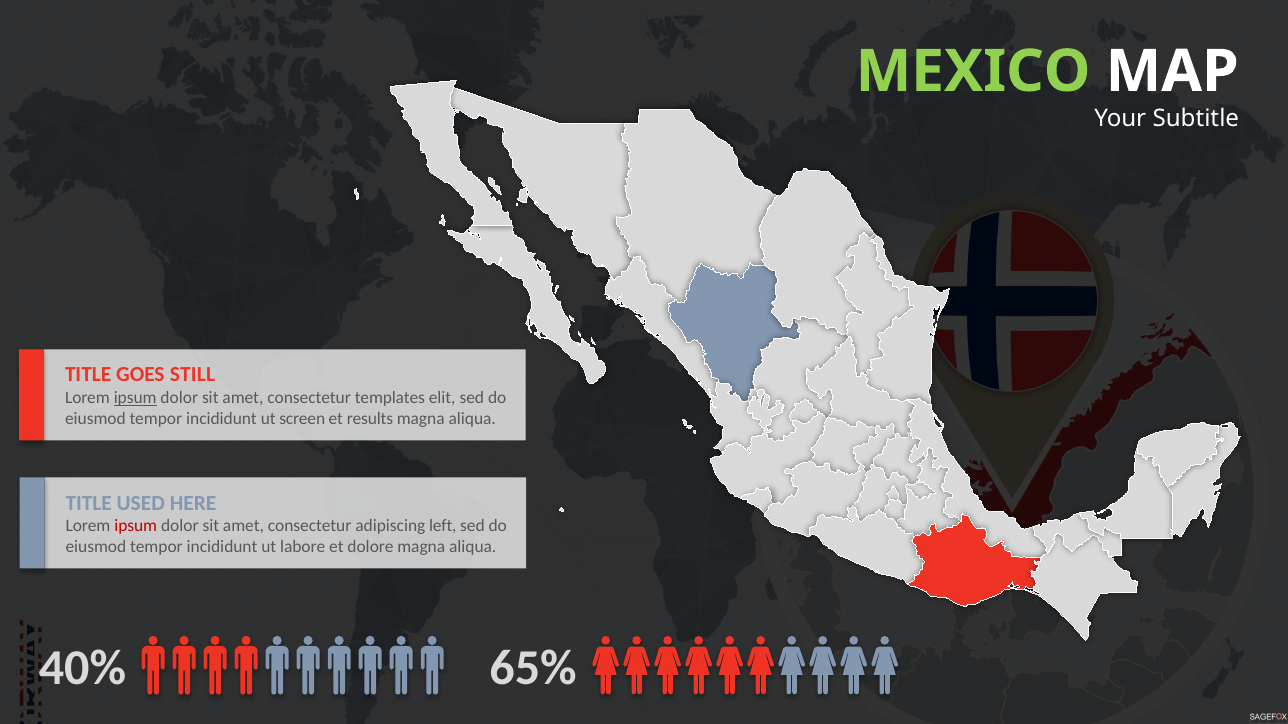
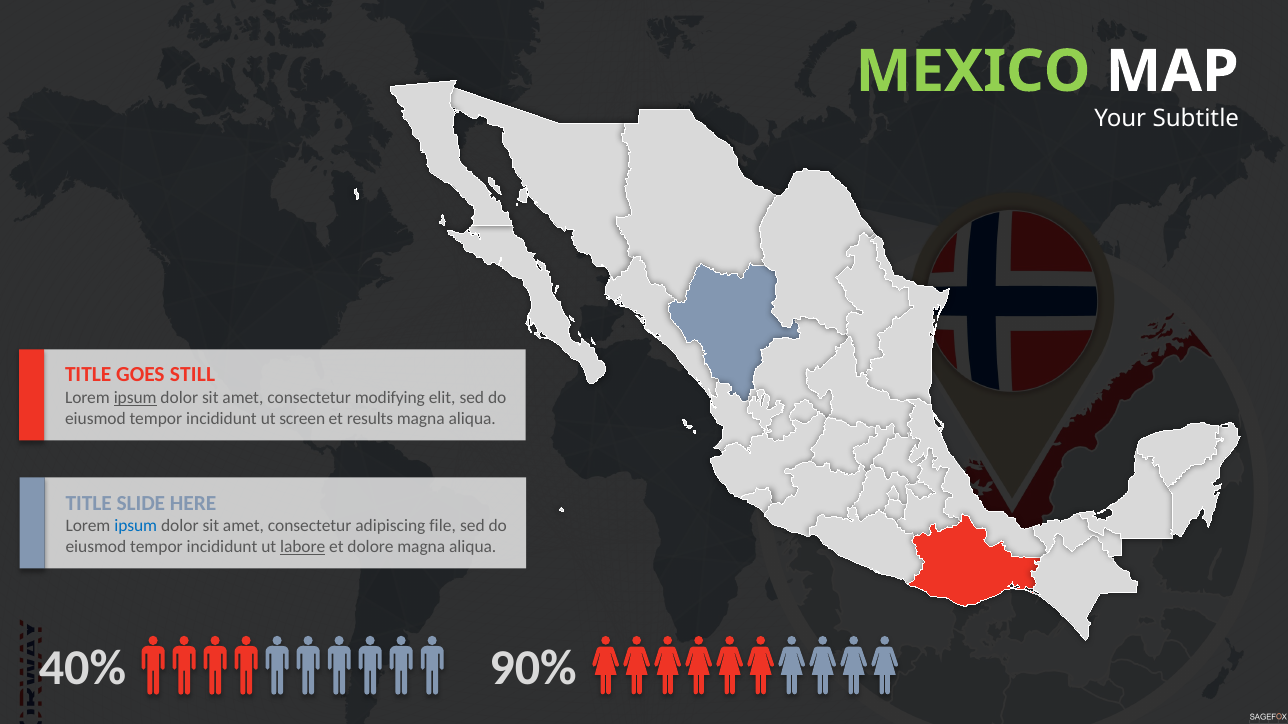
templates: templates -> modifying
USED: USED -> SLIDE
ipsum at (136, 526) colour: red -> blue
left: left -> file
labore underline: none -> present
65%: 65% -> 90%
